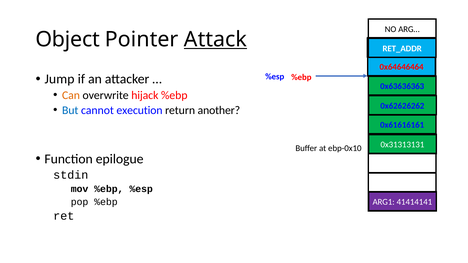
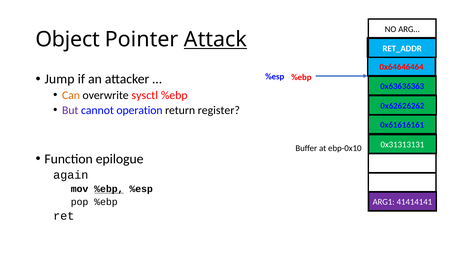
hijack: hijack -> sysctl
But colour: blue -> purple
execution: execution -> operation
another: another -> register
stdin: stdin -> again
%ebp at (109, 189) underline: none -> present
